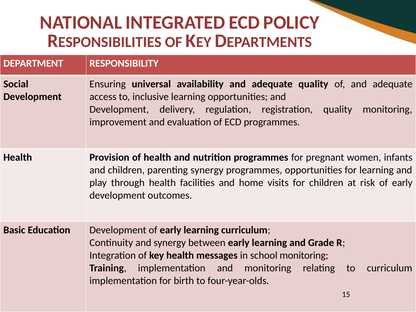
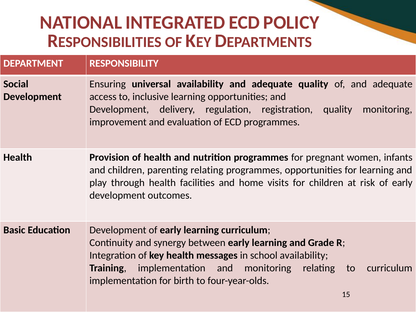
parenting synergy: synergy -> relating
school monitoring: monitoring -> availability
